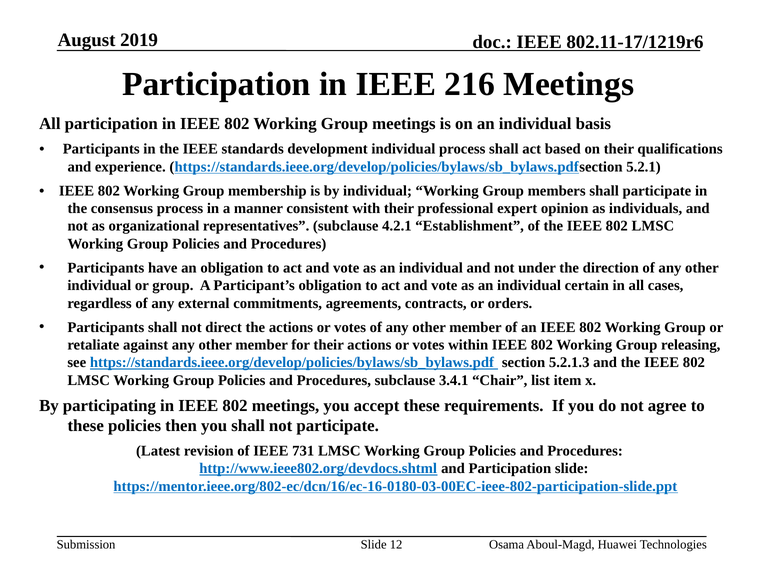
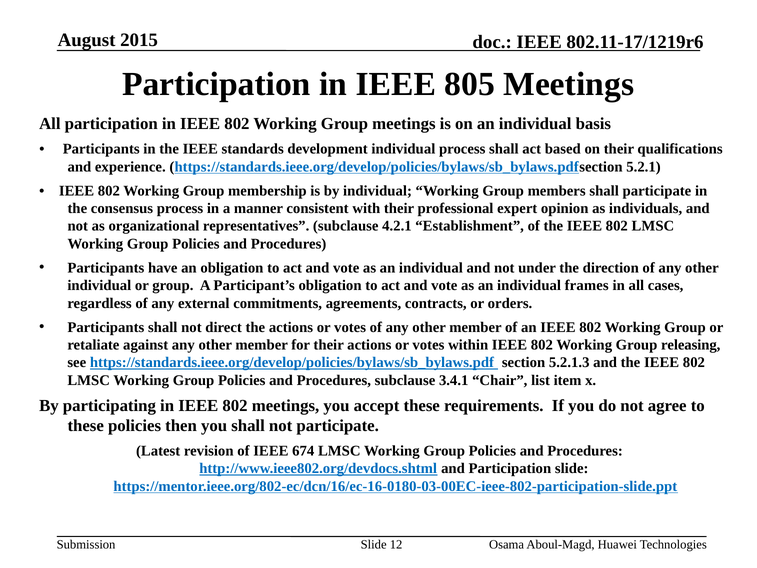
2019: 2019 -> 2015
216: 216 -> 805
certain: certain -> frames
731: 731 -> 674
